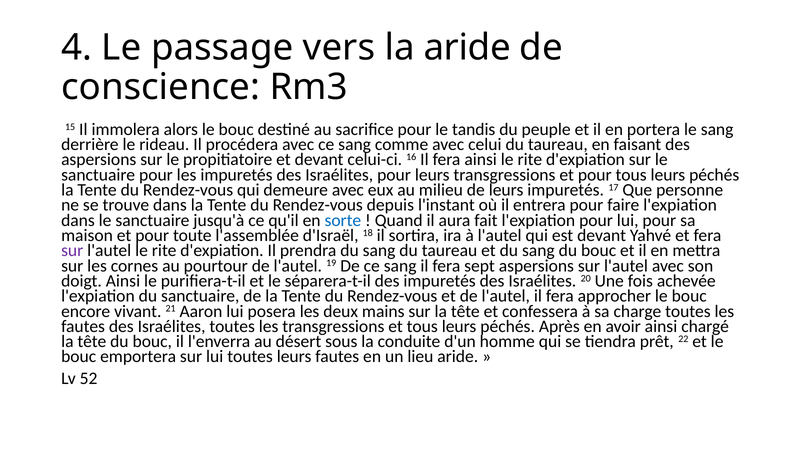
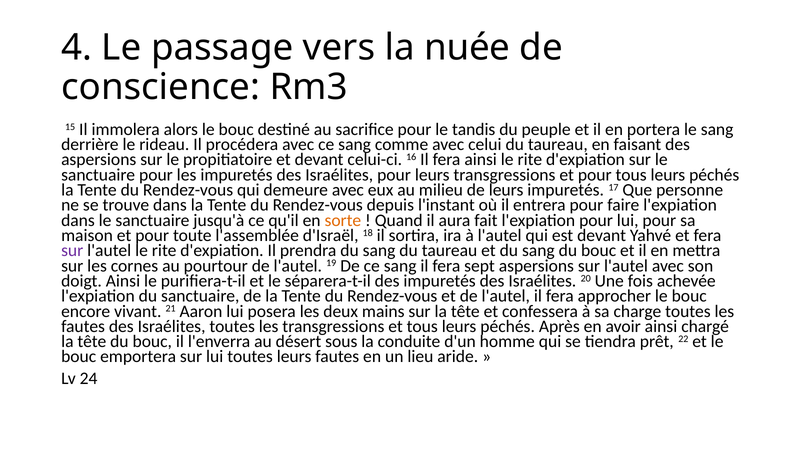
la aride: aride -> nuée
sorte colour: blue -> orange
52: 52 -> 24
